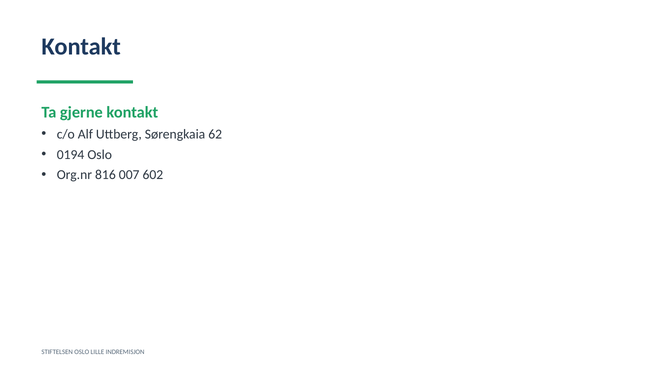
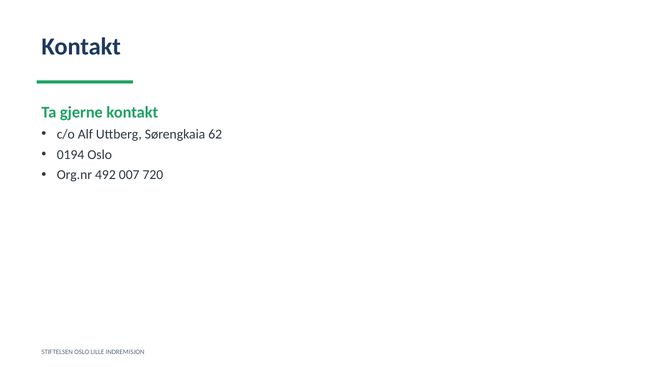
816: 816 -> 492
602: 602 -> 720
